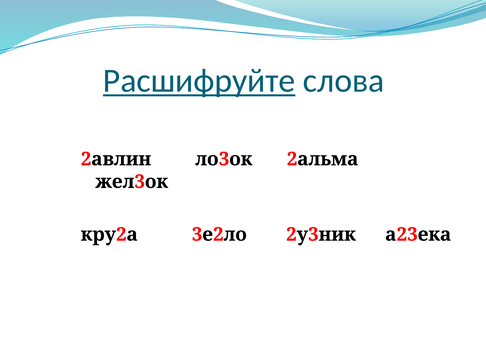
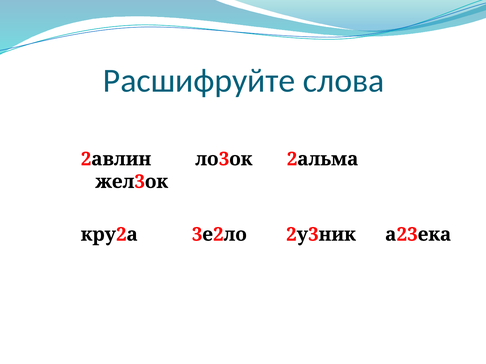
Расшифруйте underline: present -> none
